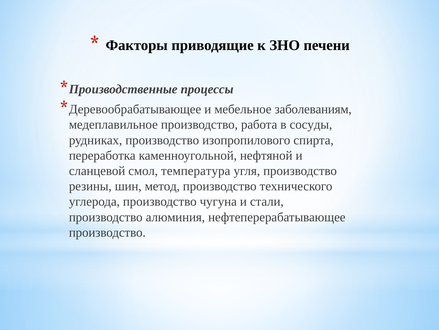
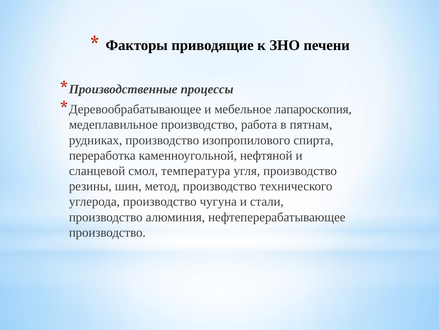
заболеваниям: заболеваниям -> лапароскопия
сосуды: сосуды -> пятнам
